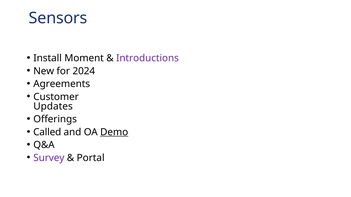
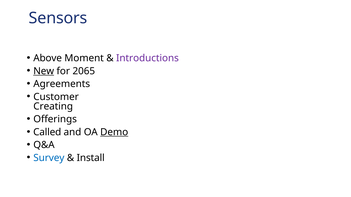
Install: Install -> Above
New underline: none -> present
2024: 2024 -> 2065
Updates: Updates -> Creating
Survey colour: purple -> blue
Portal: Portal -> Install
